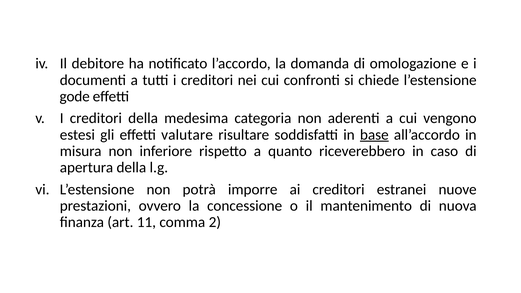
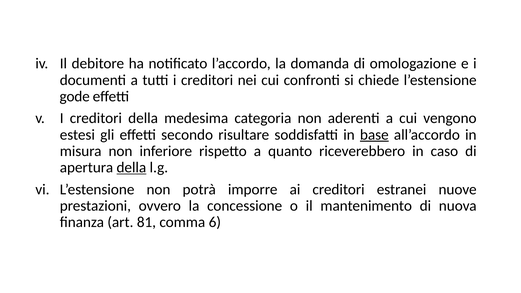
valutare: valutare -> secondo
della at (131, 168) underline: none -> present
11: 11 -> 81
2: 2 -> 6
